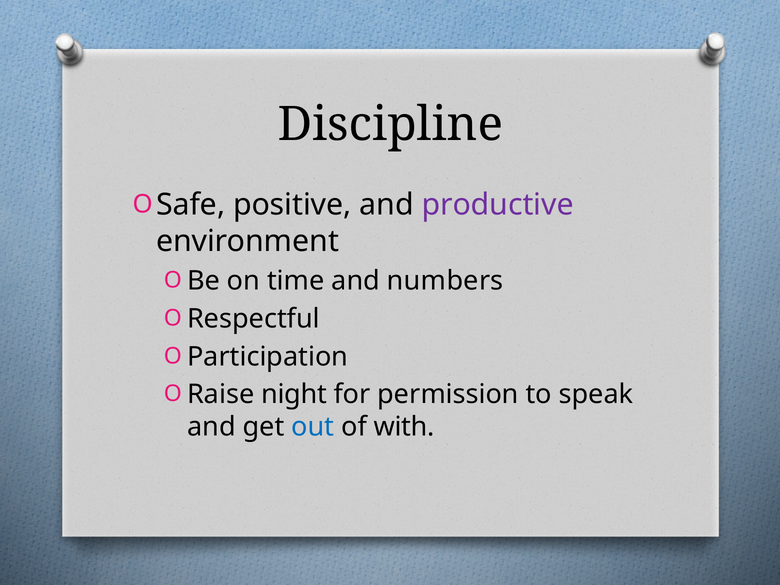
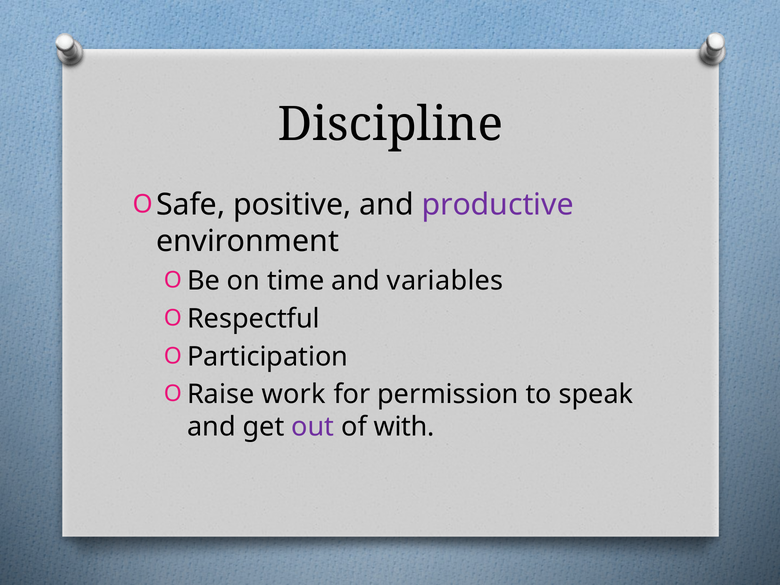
numbers: numbers -> variables
night: night -> work
out colour: blue -> purple
